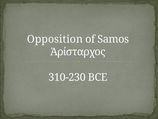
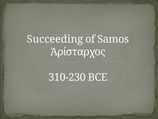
Opposition: Opposition -> Succeeding
